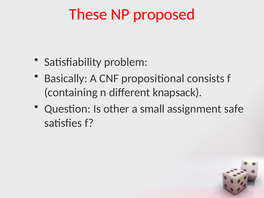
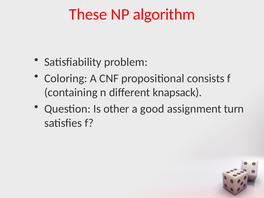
proposed: proposed -> algorithm
Basically: Basically -> Coloring
small: small -> good
safe: safe -> turn
